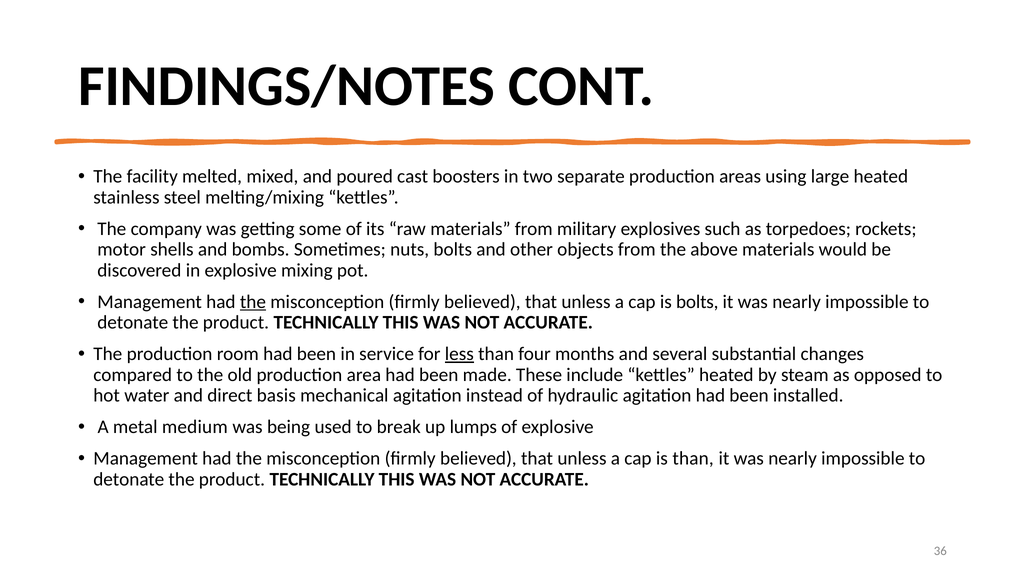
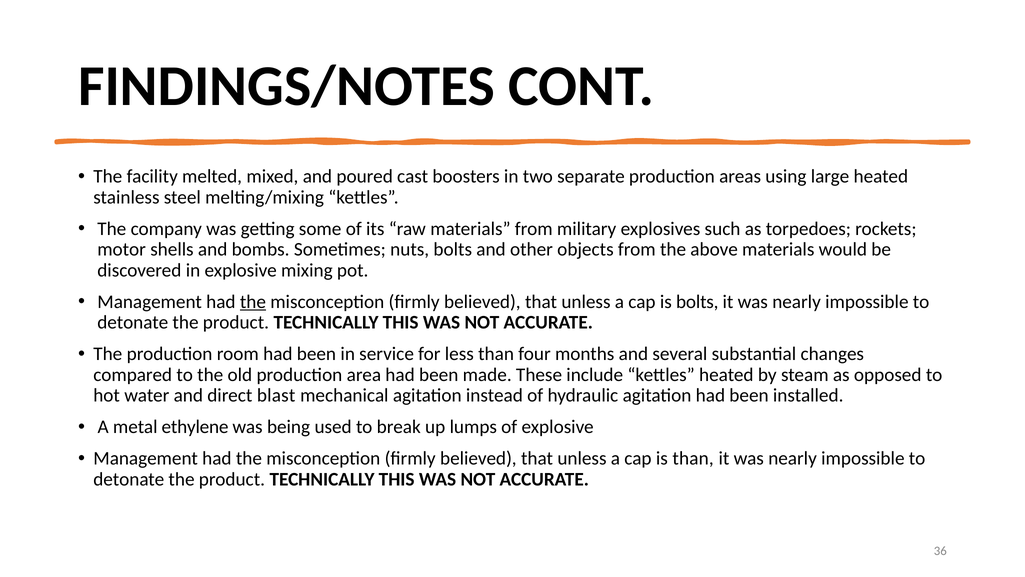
less underline: present -> none
basis: basis -> blast
medium: medium -> ethylene
